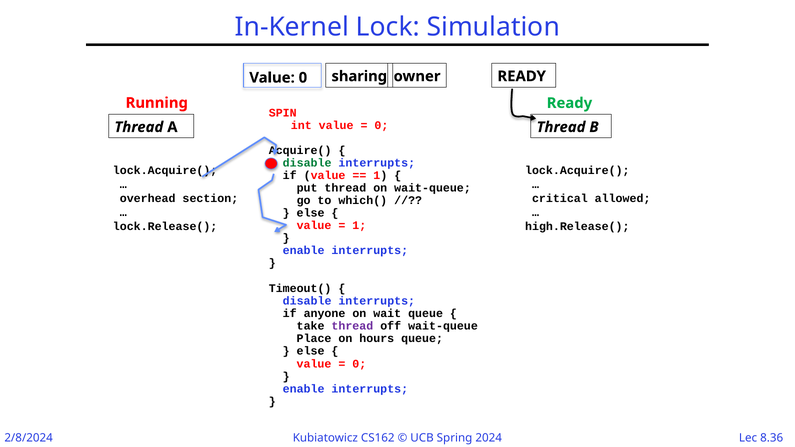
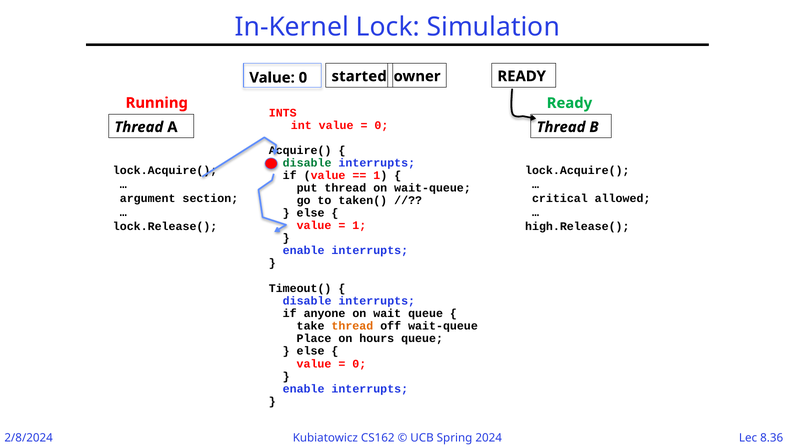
sharing: sharing -> started
SPIN: SPIN -> INTS
overhead: overhead -> argument
which(: which( -> taken(
thread at (352, 326) colour: purple -> orange
